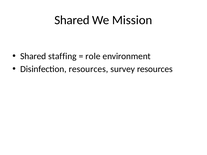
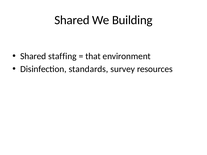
Mission: Mission -> Building
role: role -> that
Disinfection resources: resources -> standards
